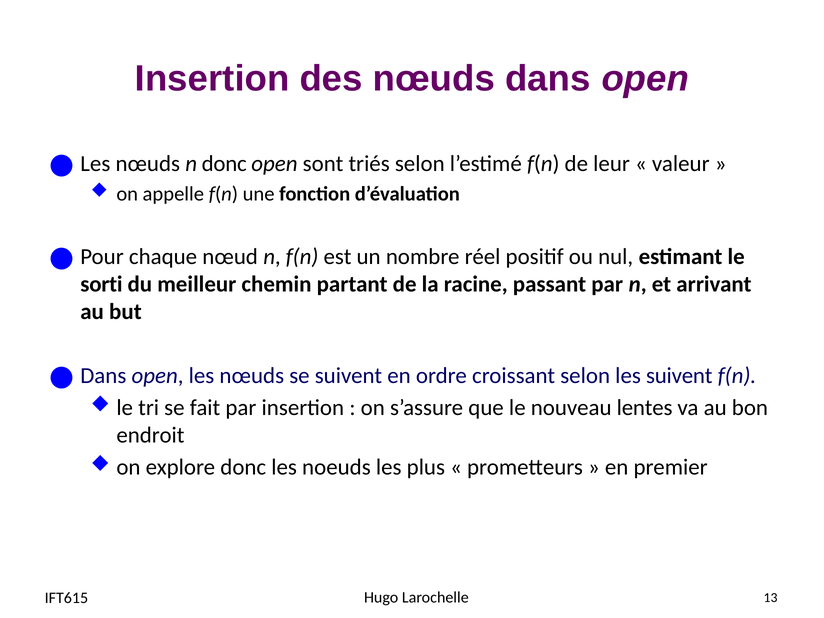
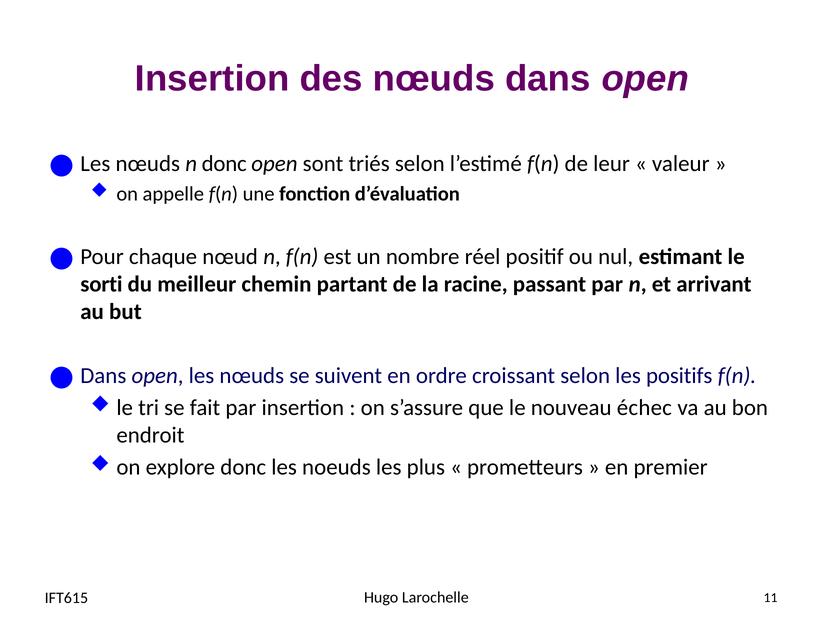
les suivent: suivent -> positifs
lentes: lentes -> échec
13: 13 -> 11
